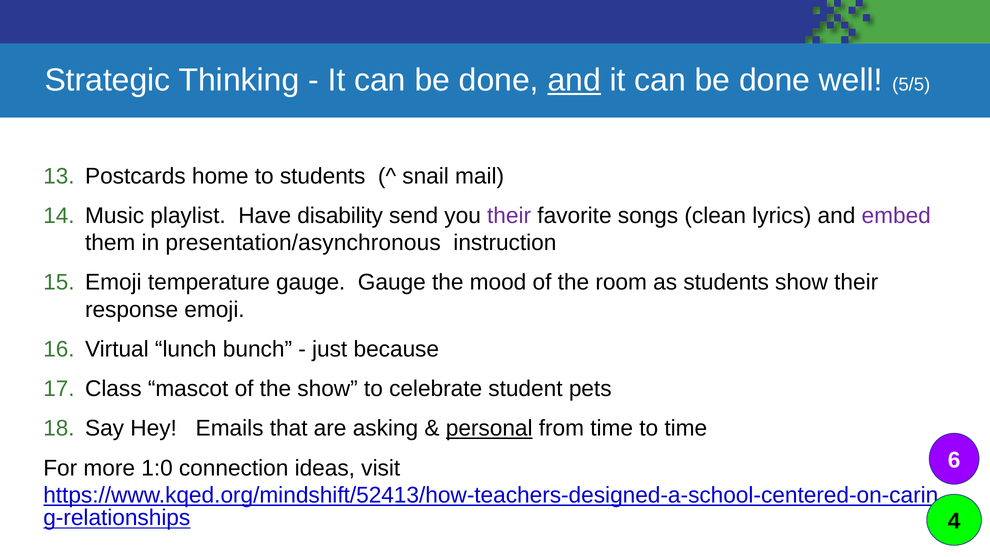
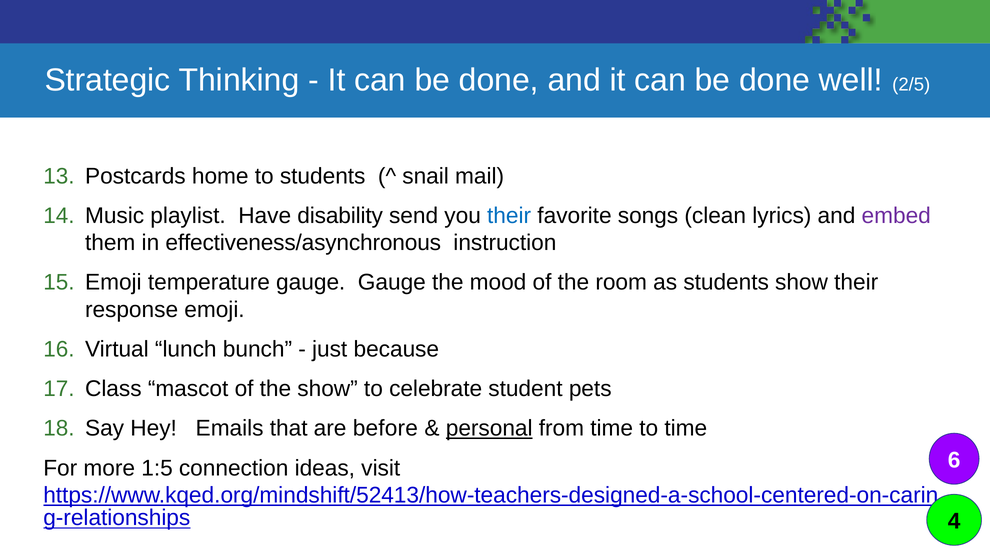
and at (574, 80) underline: present -> none
5/5: 5/5 -> 2/5
their at (509, 216) colour: purple -> blue
presentation/asynchronous: presentation/asynchronous -> effectiveness/asynchronous
asking: asking -> before
1:0: 1:0 -> 1:5
